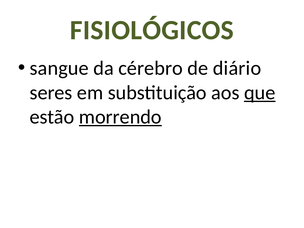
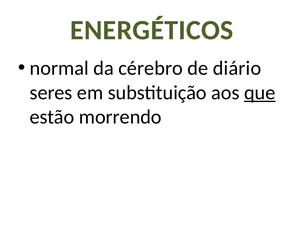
FISIOLÓGICOS: FISIOLÓGICOS -> ENERGÉTICOS
sangue: sangue -> normal
morrendo underline: present -> none
